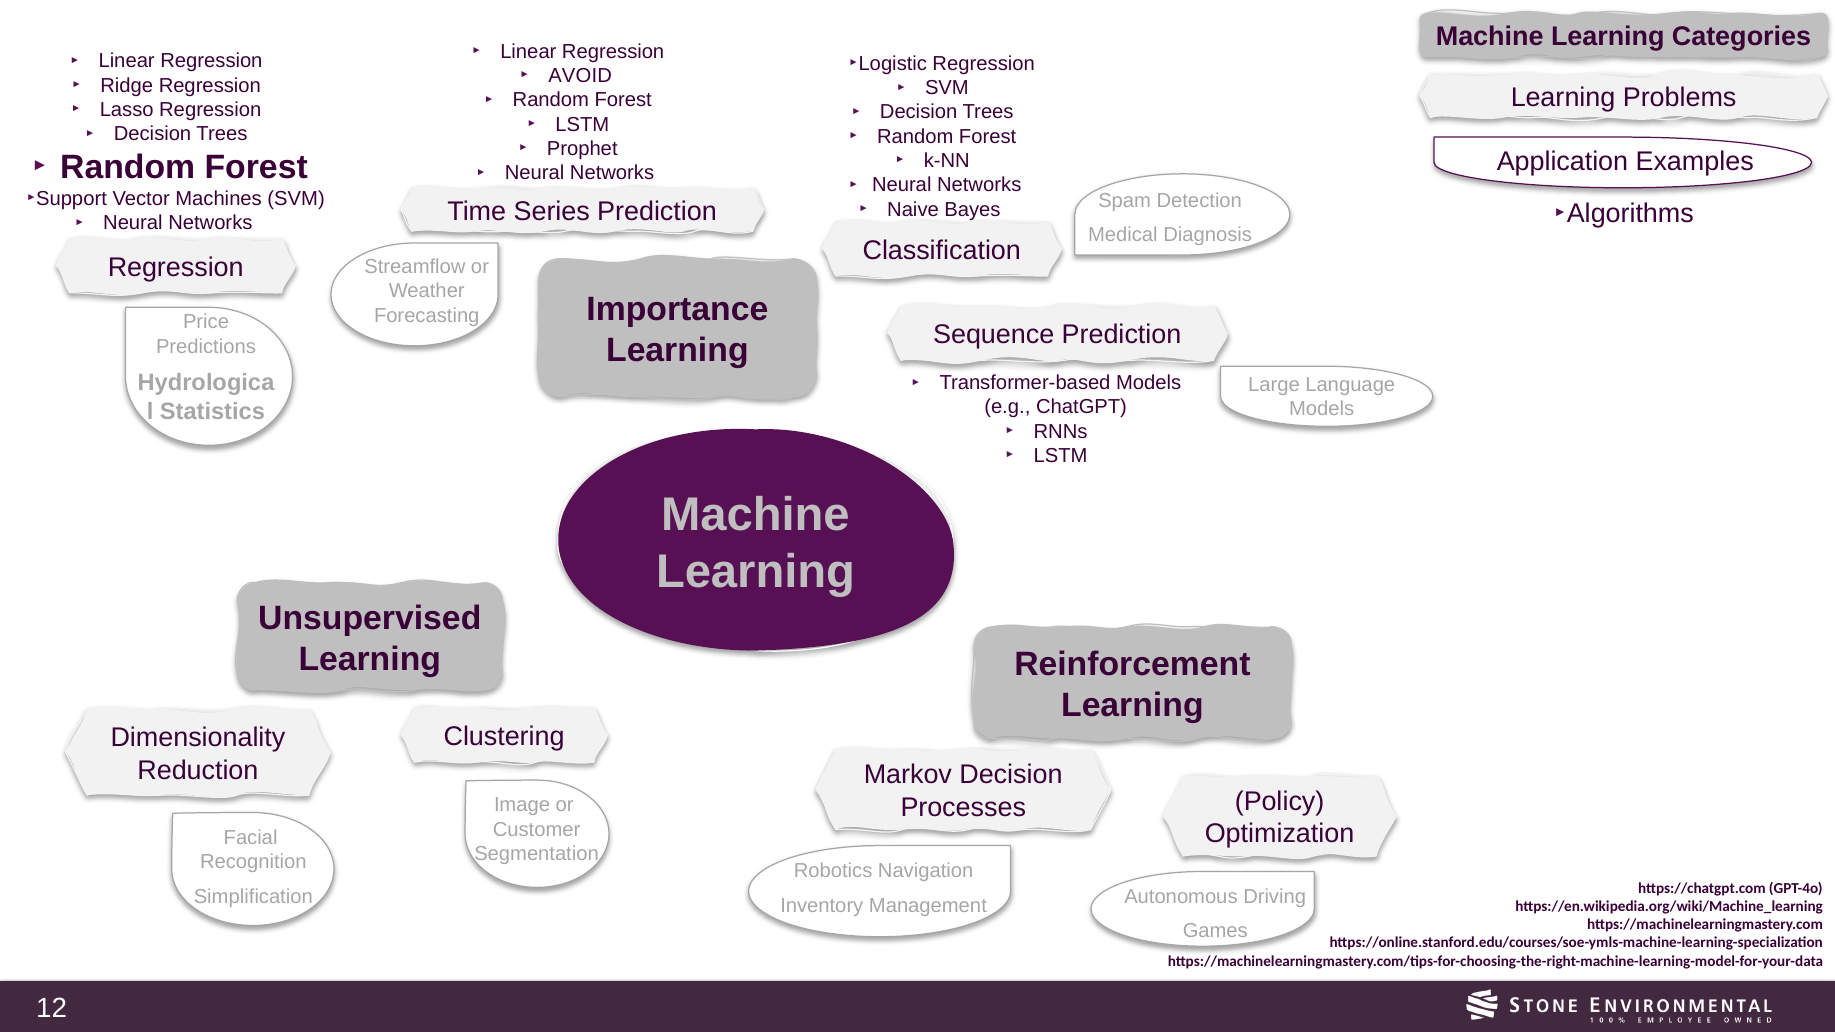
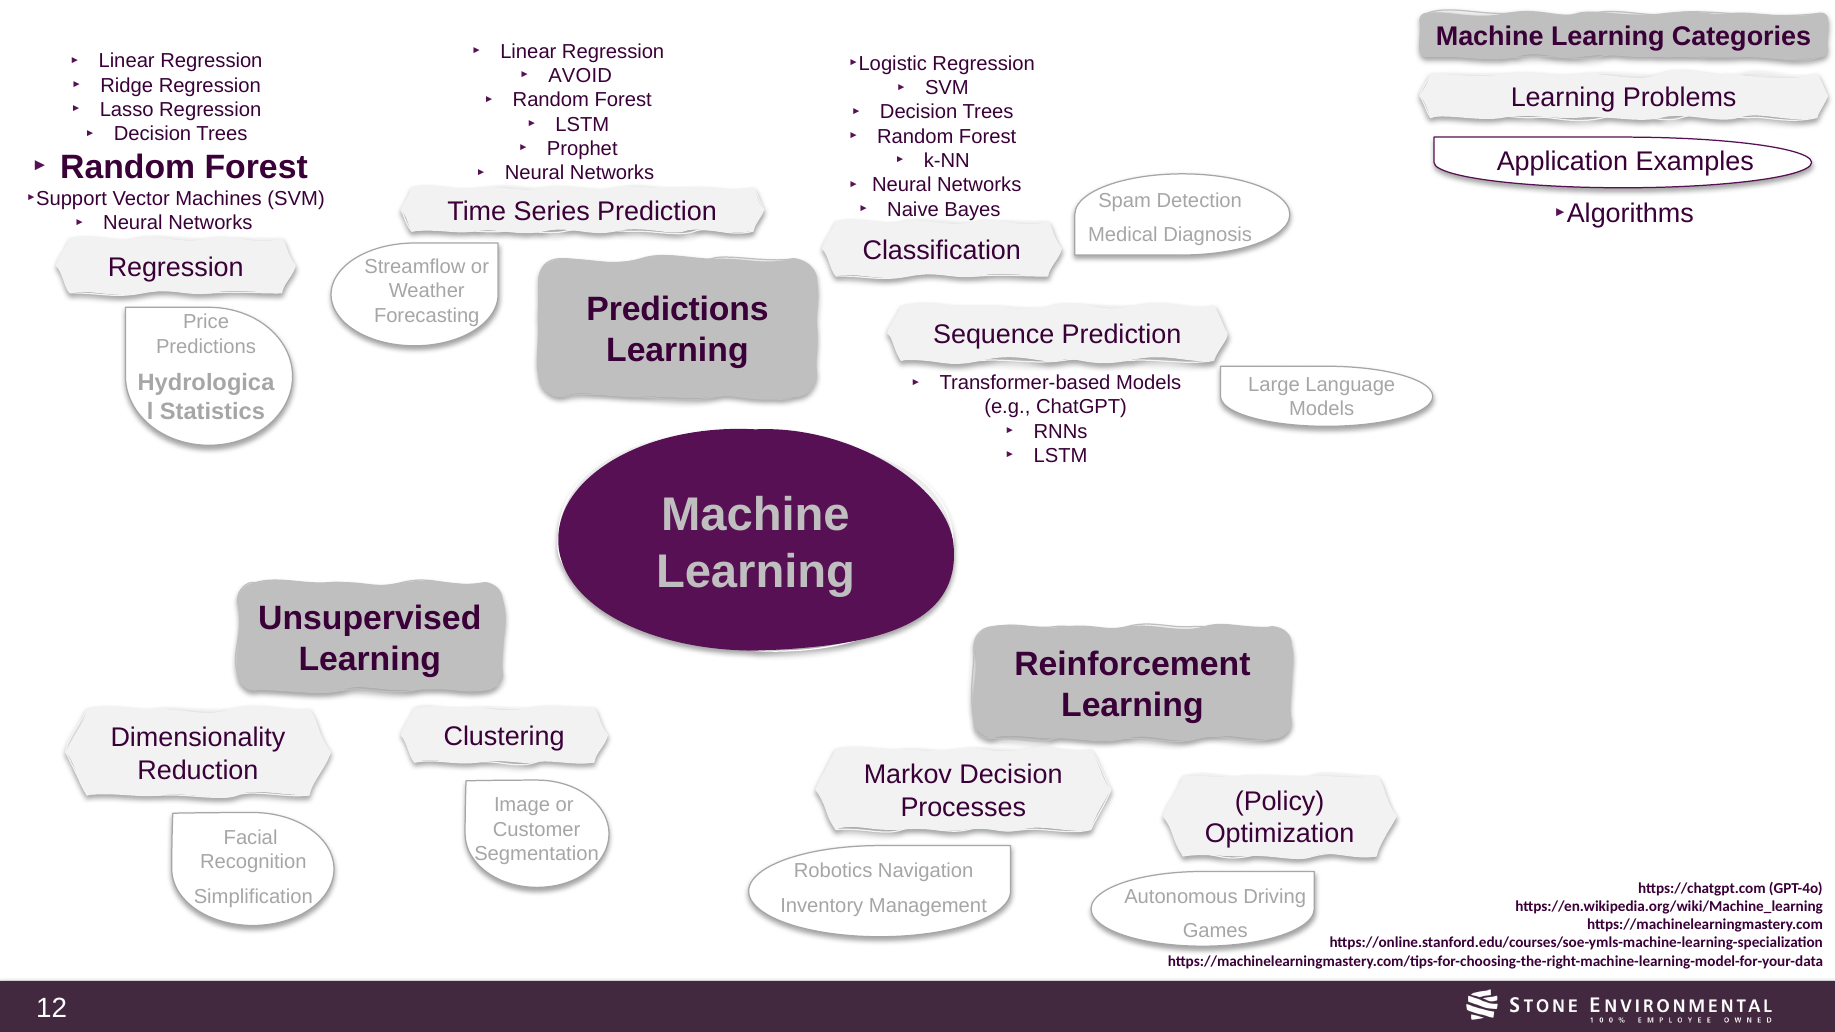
Importance at (677, 310): Importance -> Predictions
